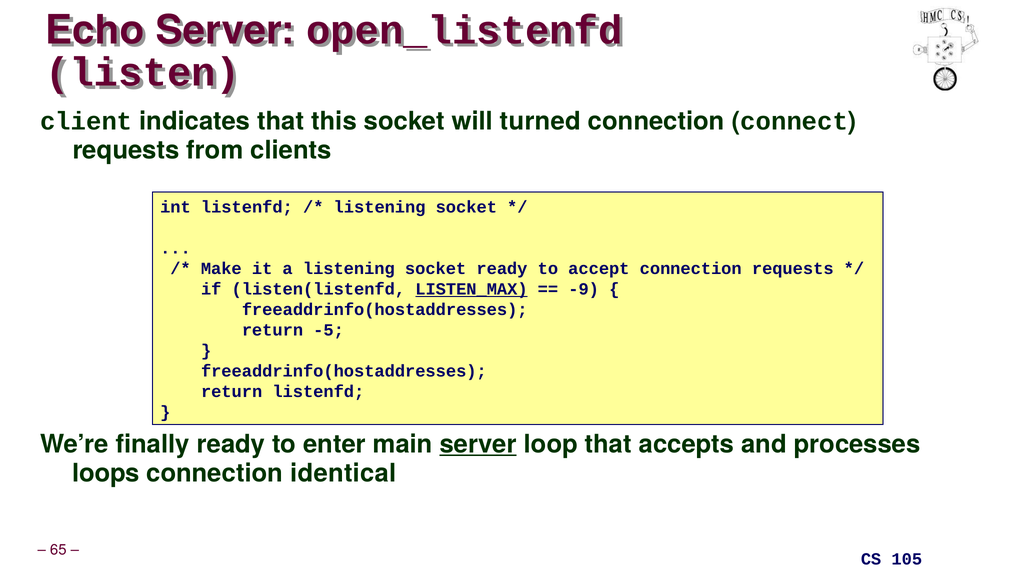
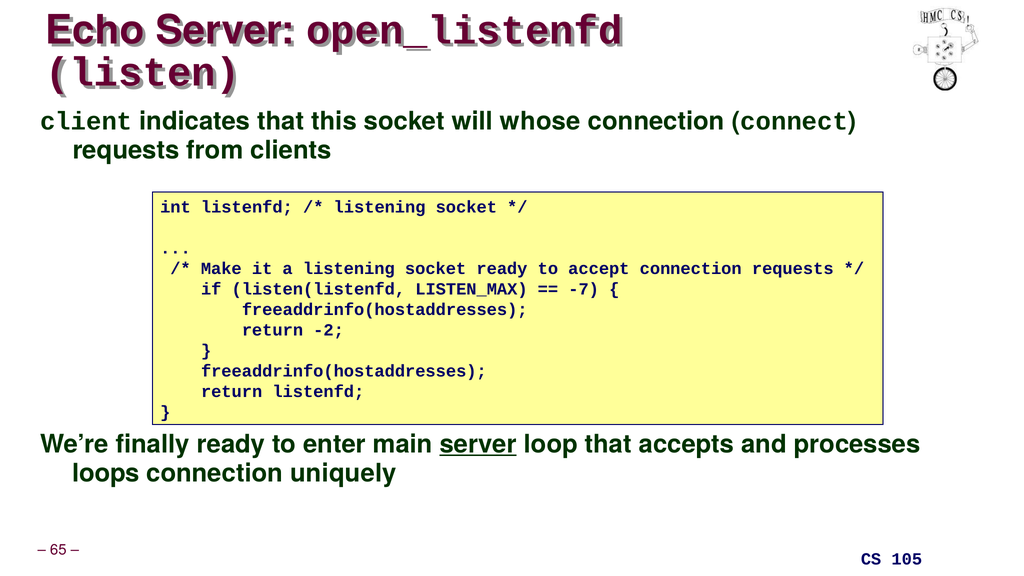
turned: turned -> whose
LISTEN_MAX underline: present -> none
-9: -9 -> -7
-5: -5 -> -2
identical: identical -> uniquely
